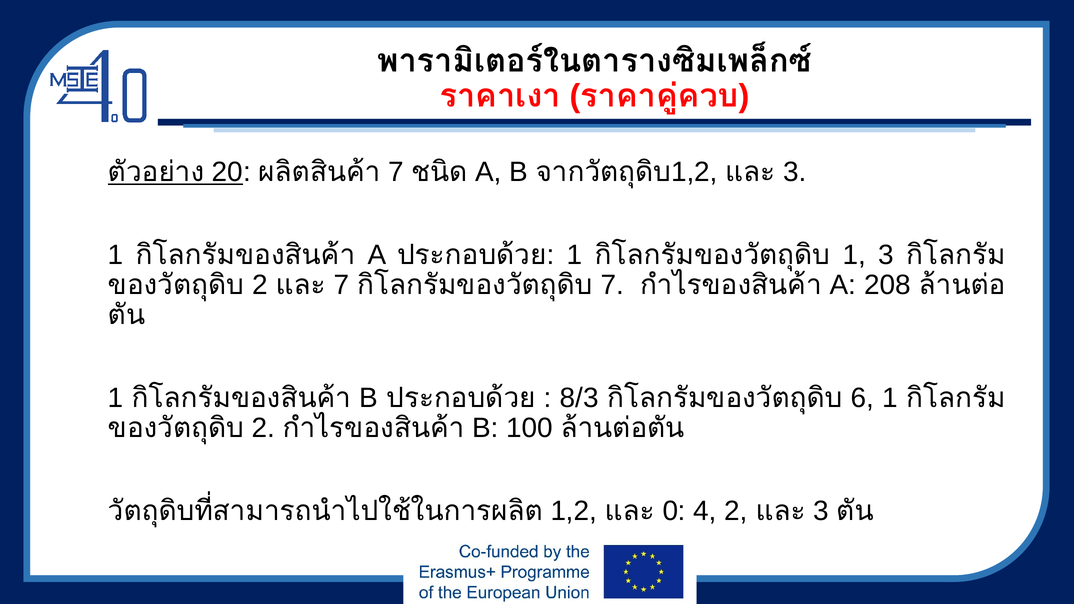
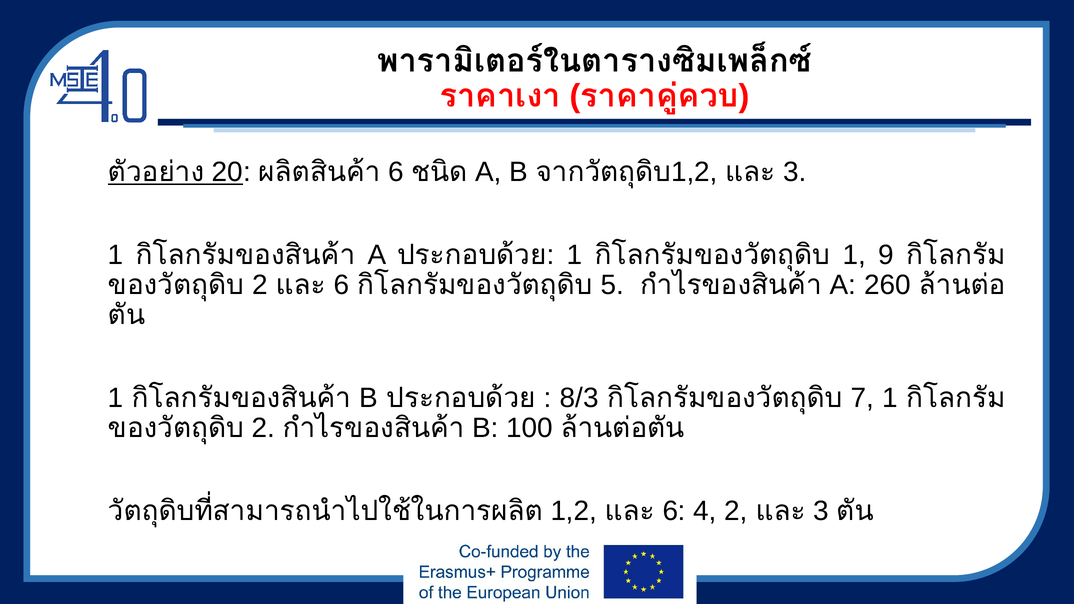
7 at (396, 172): 7 -> 6
1 3: 3 -> 9
7 at (341, 285): 7 -> 6
7 at (612, 285): 7 -> 5
208: 208 -> 260
6: 6 -> 7
0 at (674, 511): 0 -> 6
